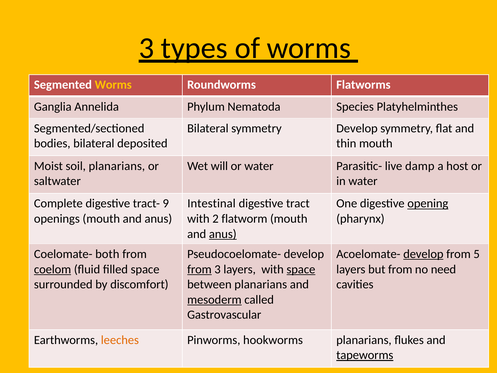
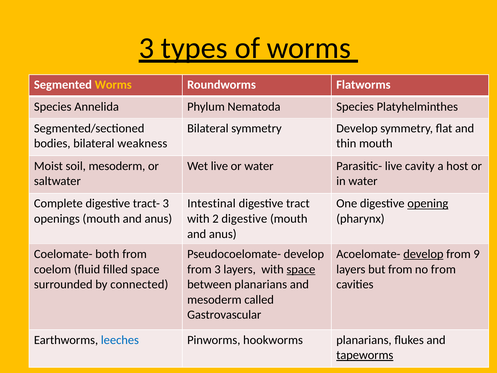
Ganglia at (53, 107): Ganglia -> Species
deposited: deposited -> weakness
soil planarians: planarians -> mesoderm
Wet will: will -> live
damp: damp -> cavity
tract- 9: 9 -> 3
2 flatworm: flatworm -> digestive
anus at (223, 234) underline: present -> none
5: 5 -> 9
coelom underline: present -> none
from at (199, 269) underline: present -> none
no need: need -> from
discomfort: discomfort -> connected
mesoderm at (214, 299) underline: present -> none
leeches colour: orange -> blue
